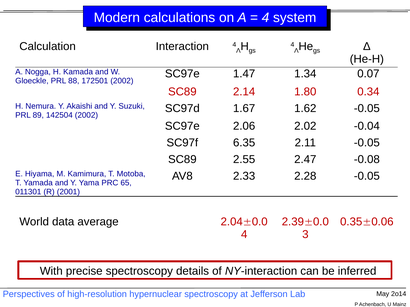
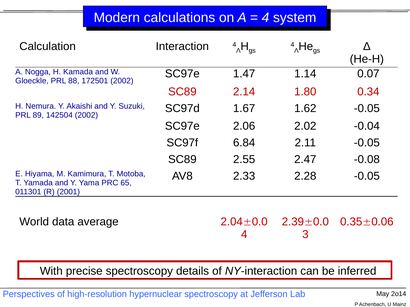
1.34: 1.34 -> 1.14
6.35: 6.35 -> 6.84
